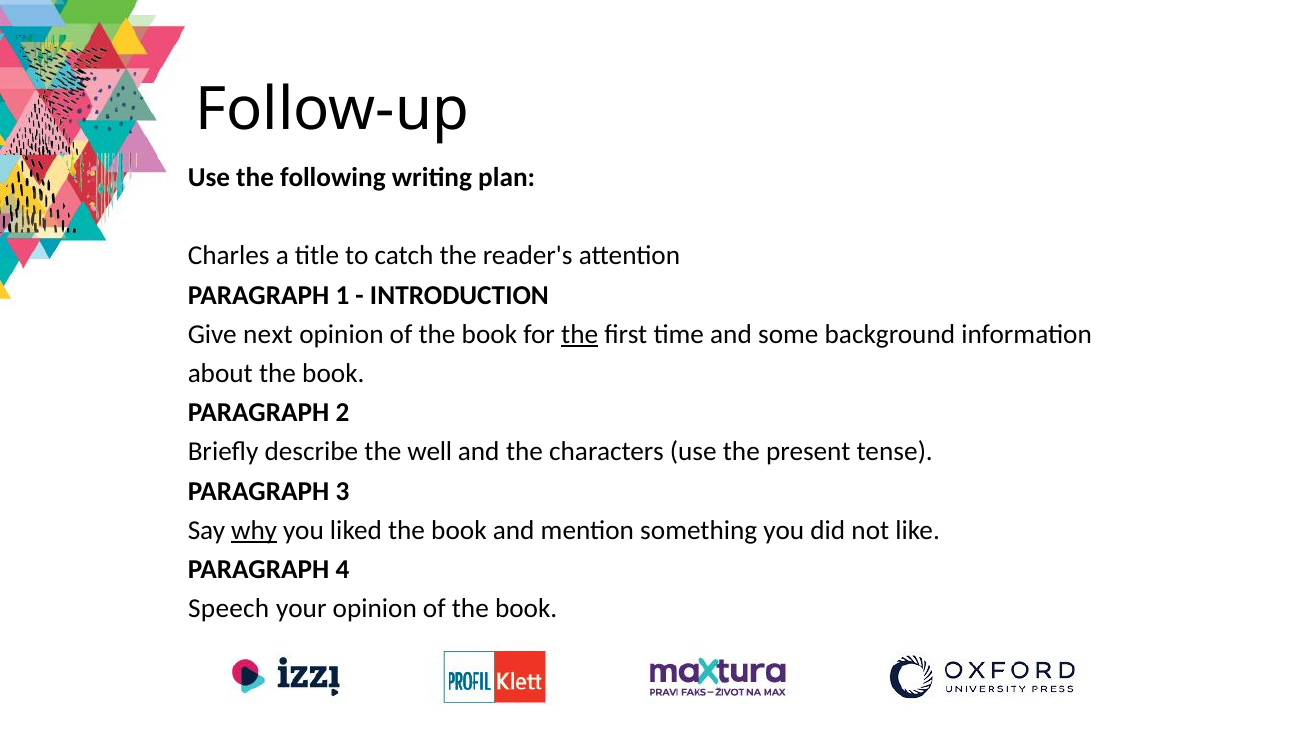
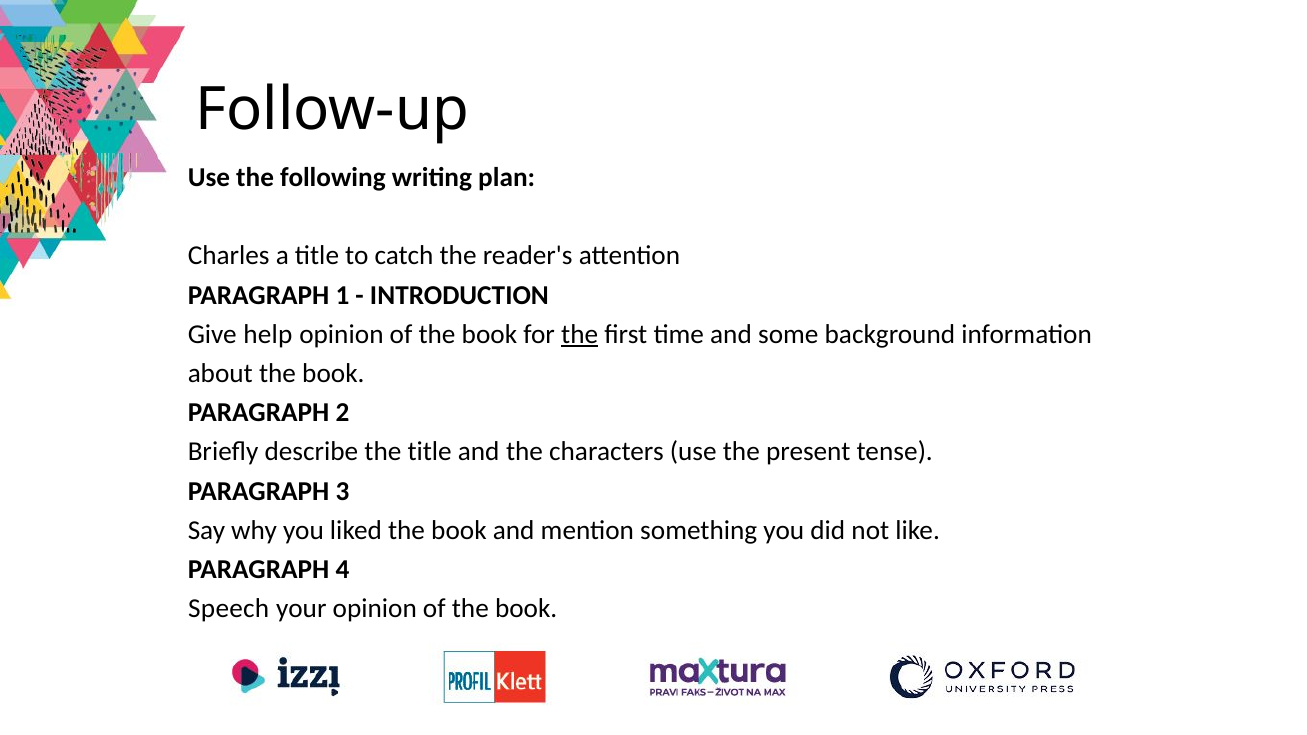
next: next -> help
the well: well -> title
why underline: present -> none
